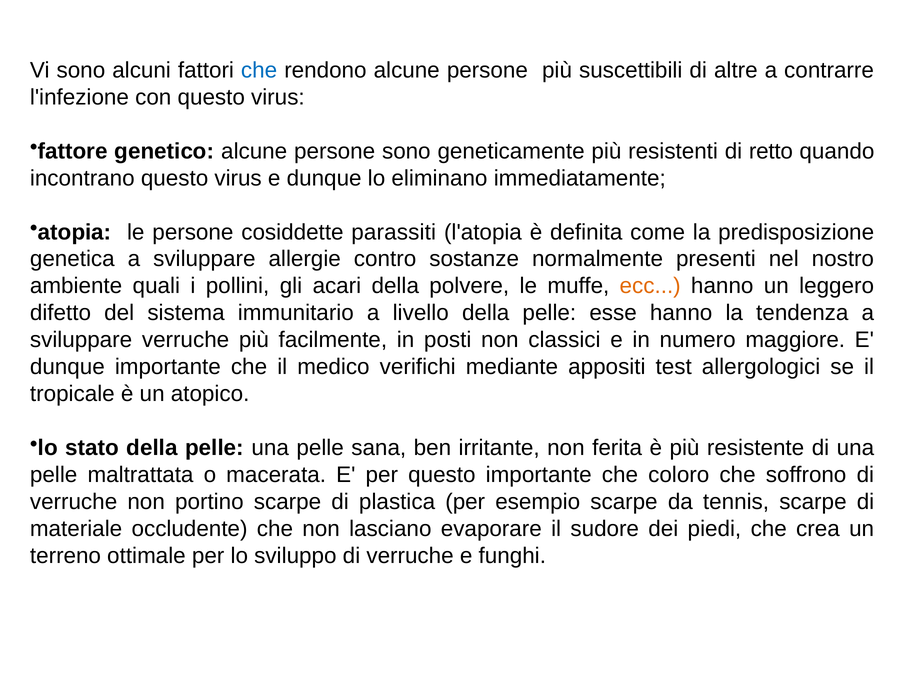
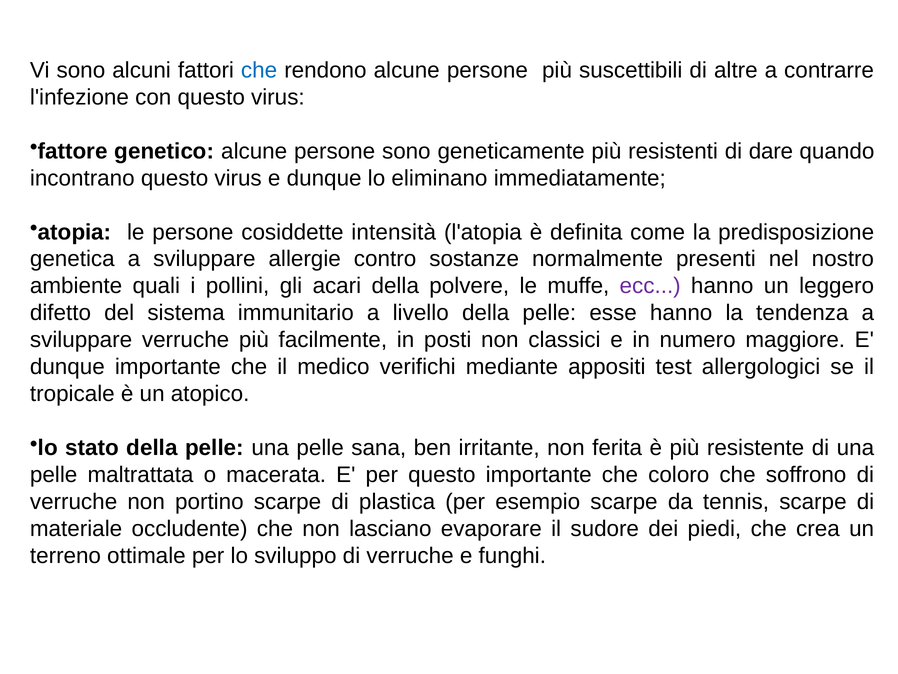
retto: retto -> dare
parassiti: parassiti -> intensità
ecc colour: orange -> purple
